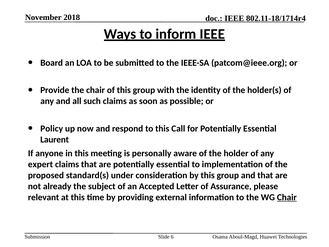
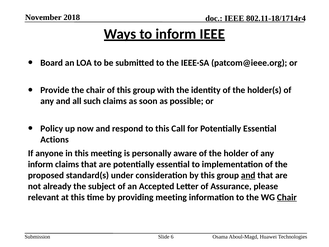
Laurent: Laurent -> Actions
expert at (40, 164): expert -> inform
and at (248, 175) underline: none -> present
providing external: external -> meeting
